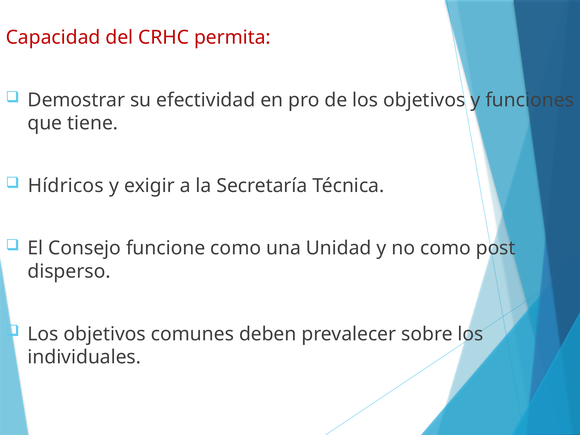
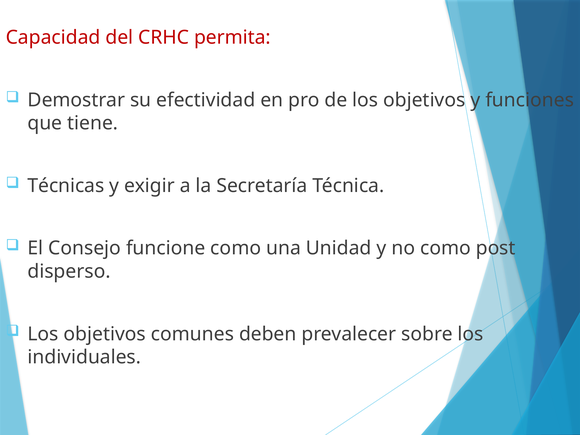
Hídricos: Hídricos -> Técnicas
